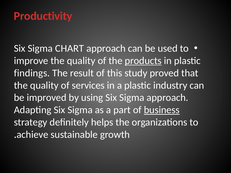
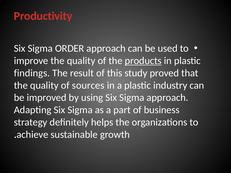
CHART: CHART -> ORDER
services: services -> sources
business underline: present -> none
